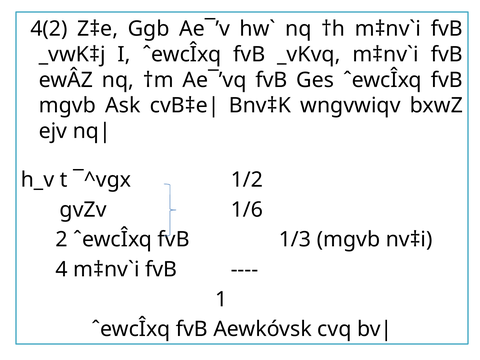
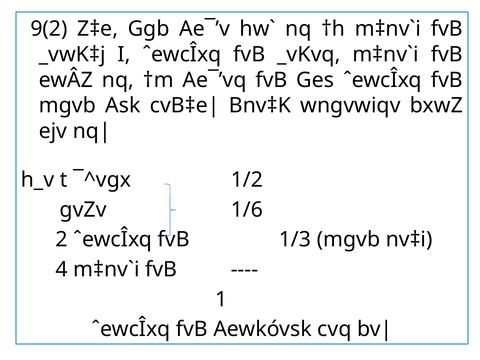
4(2: 4(2 -> 9(2
